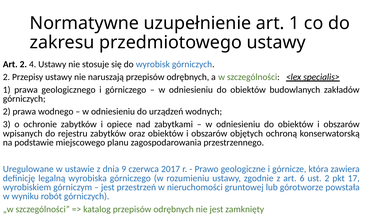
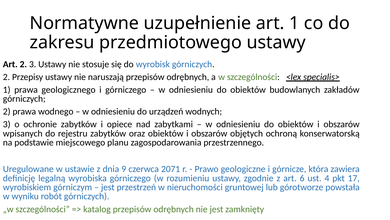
2 4: 4 -> 3
2017: 2017 -> 2071
ust 2: 2 -> 4
